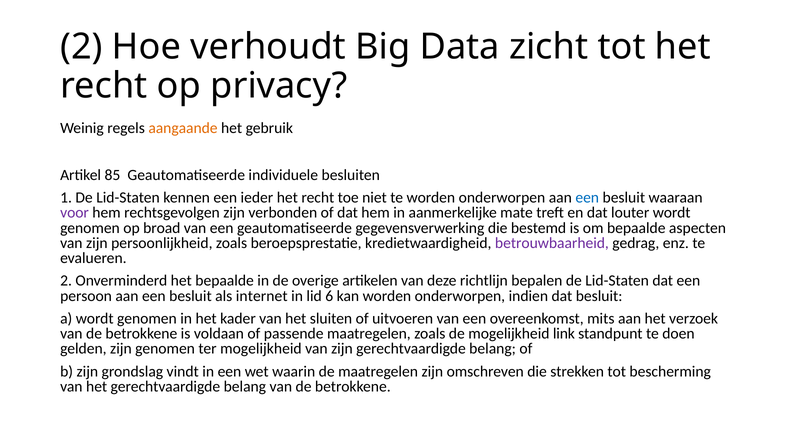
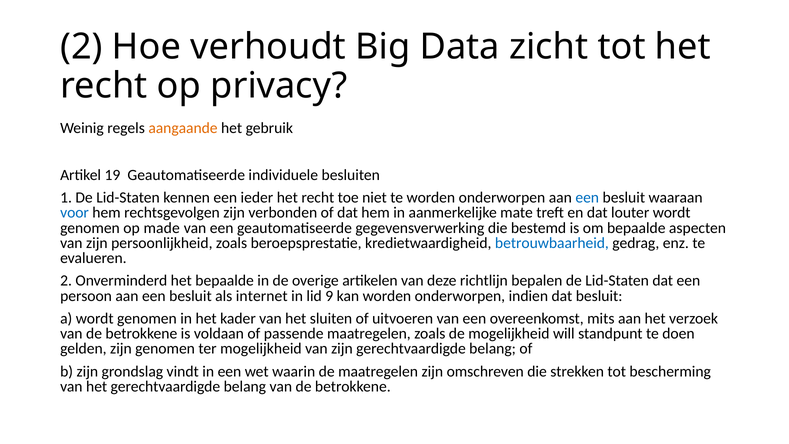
85: 85 -> 19
voor colour: purple -> blue
broad: broad -> made
betrouwbaarheid colour: purple -> blue
6: 6 -> 9
link: link -> will
